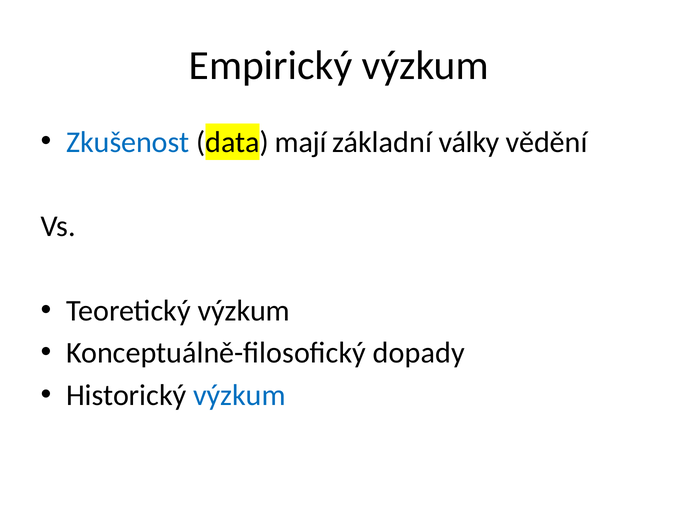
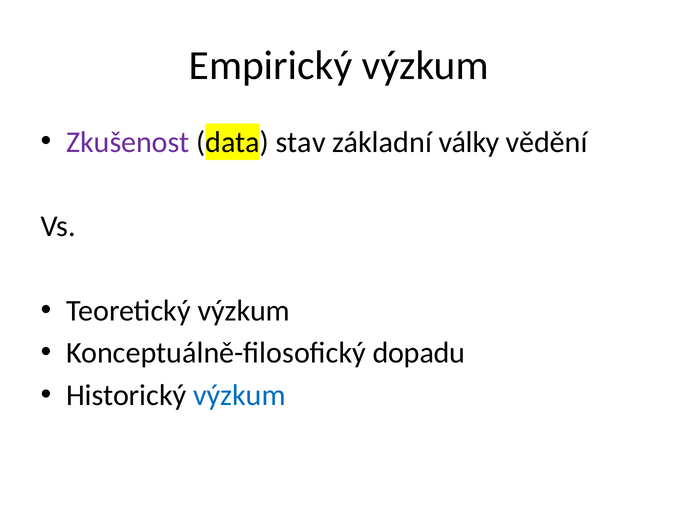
Zkušenost colour: blue -> purple
mají: mají -> stav
dopady: dopady -> dopadu
